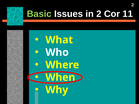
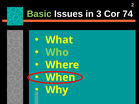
in 2: 2 -> 3
11: 11 -> 74
Who colour: white -> light green
